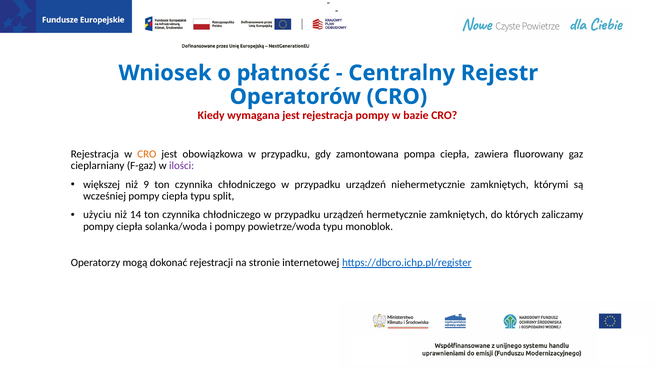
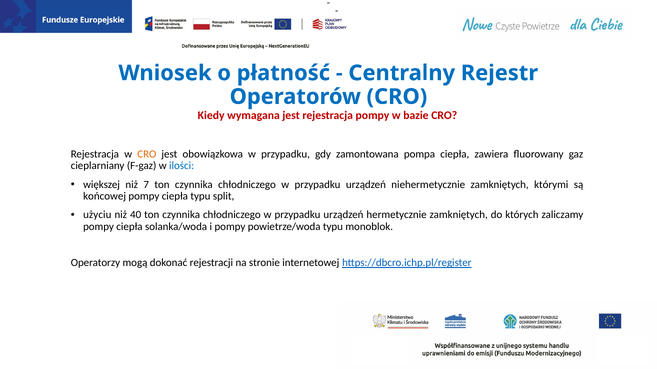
ilości colour: purple -> blue
9: 9 -> 7
wcześniej: wcześniej -> końcowej
14: 14 -> 40
